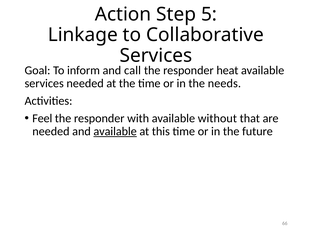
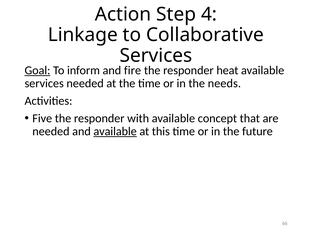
5: 5 -> 4
Goal underline: none -> present
call: call -> fire
Feel: Feel -> Five
without: without -> concept
